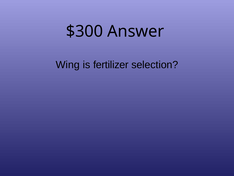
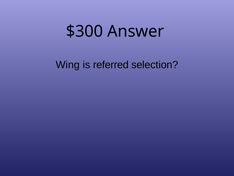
fertilizer: fertilizer -> referred
